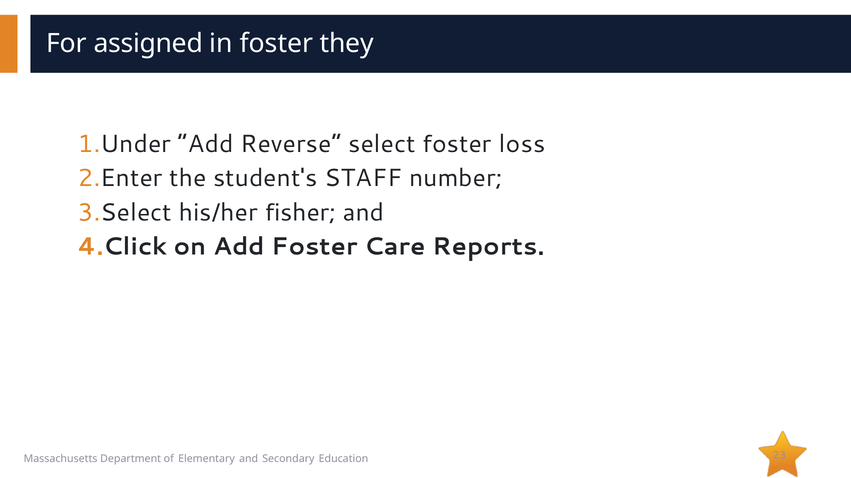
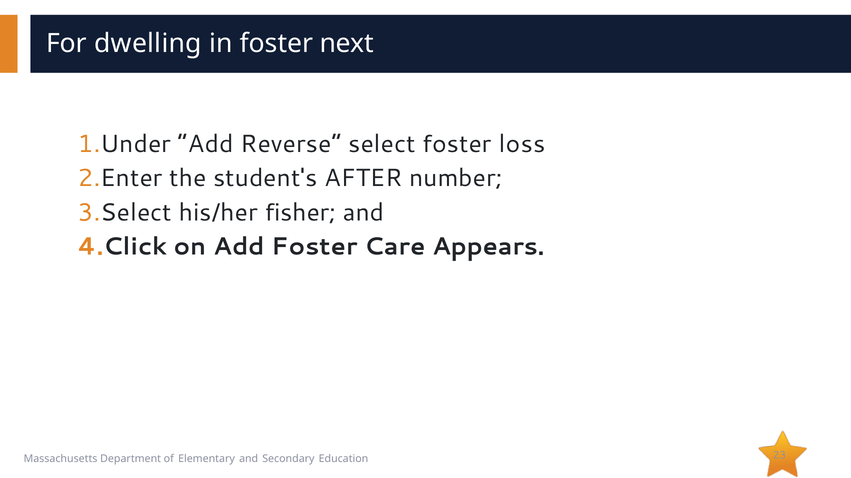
assigned: assigned -> dwelling
they: they -> next
STAFF: STAFF -> AFTER
Reports: Reports -> Appears
